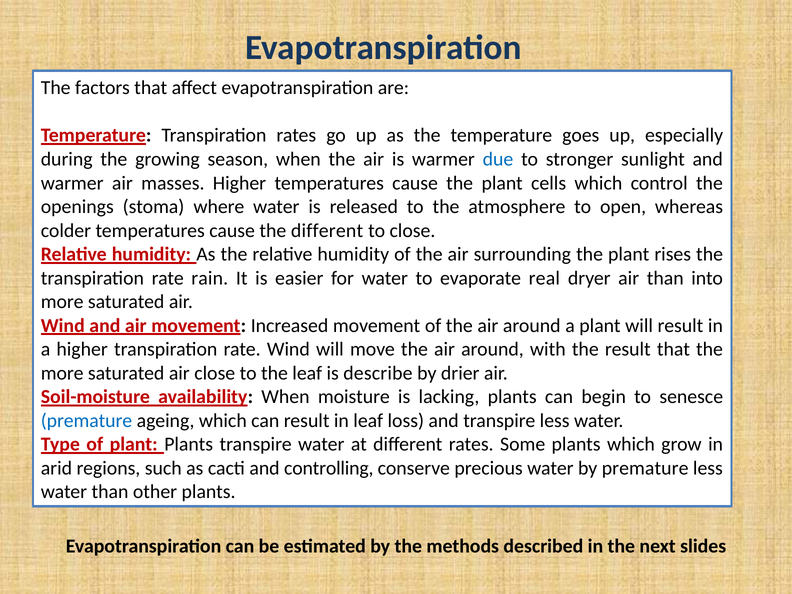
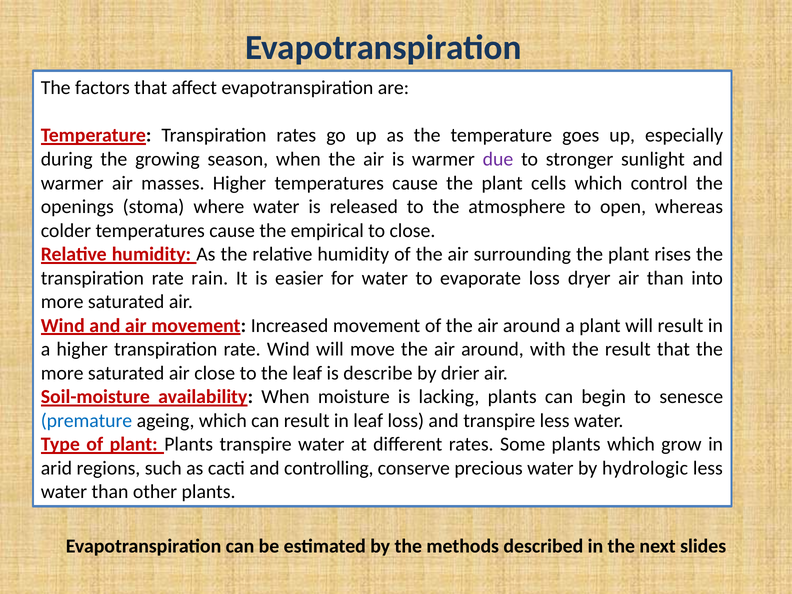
due colour: blue -> purple
the different: different -> empirical
evaporate real: real -> loss
by premature: premature -> hydrologic
